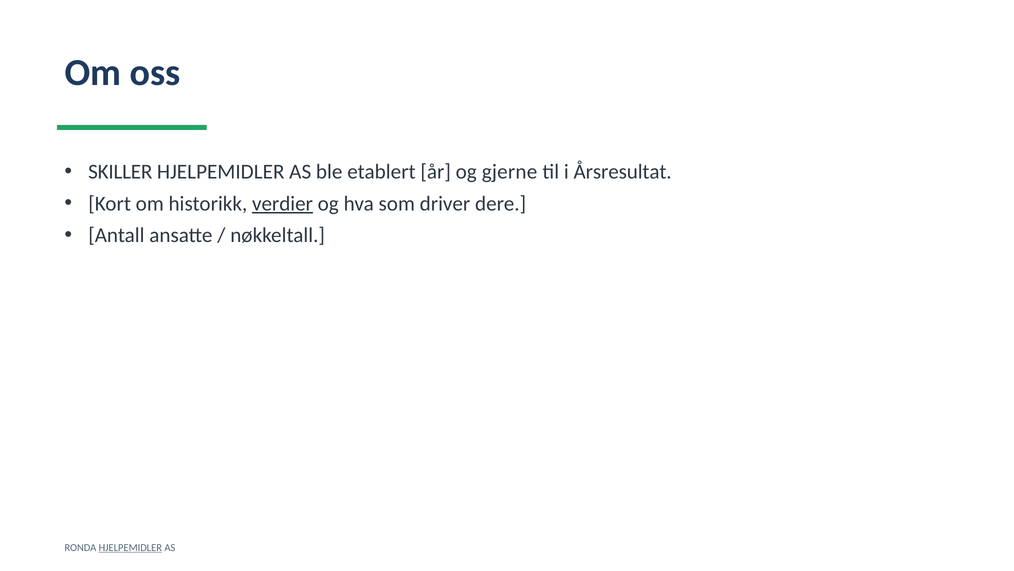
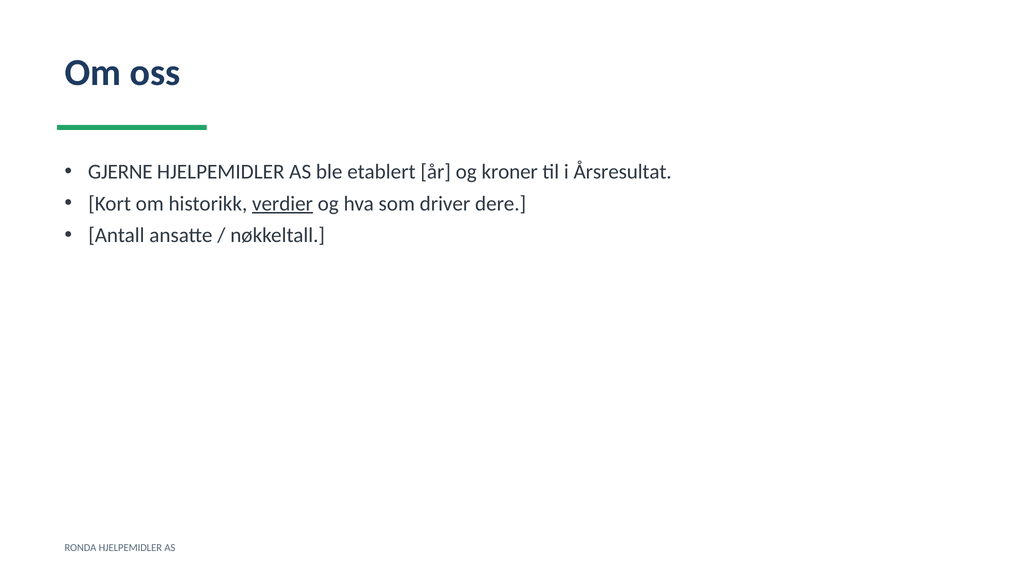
SKILLER: SKILLER -> GJERNE
gjerne: gjerne -> kroner
HJELPEMIDLER at (130, 547) underline: present -> none
